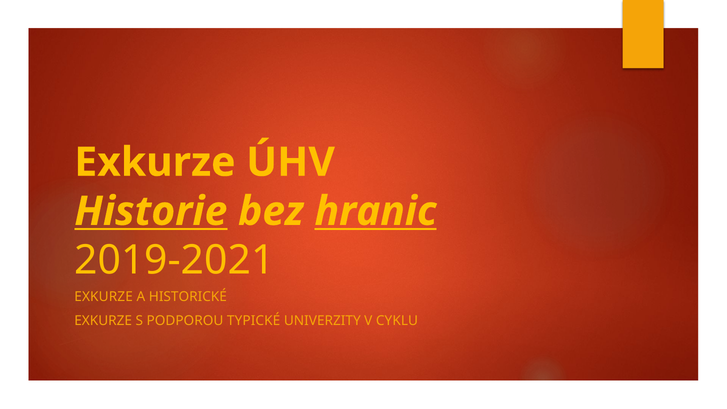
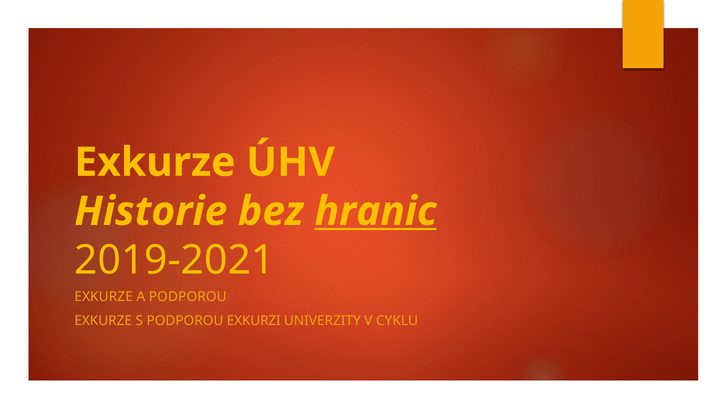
Historie underline: present -> none
A HISTORICKÉ: HISTORICKÉ -> PODPOROU
TYPICKÉ: TYPICKÉ -> EXKURZI
